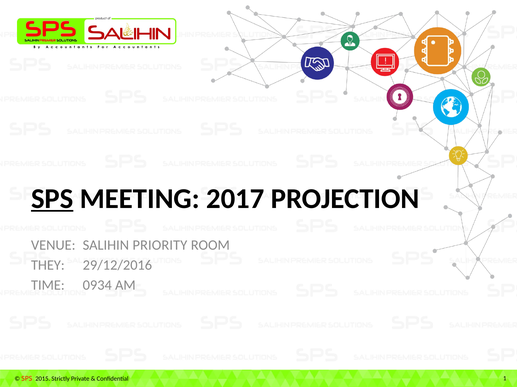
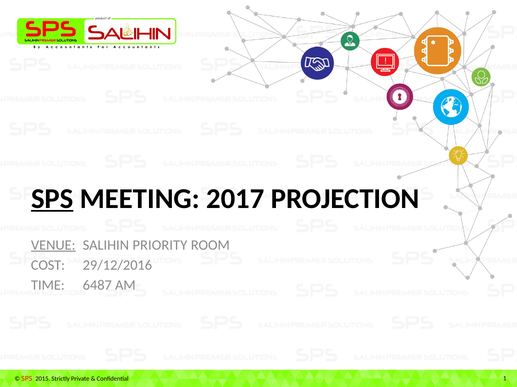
VENUE underline: none -> present
THEY: THEY -> COST
0934: 0934 -> 6487
